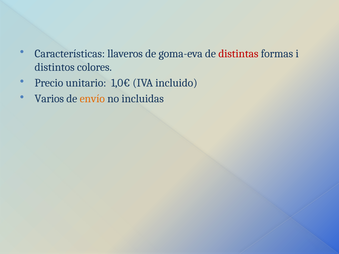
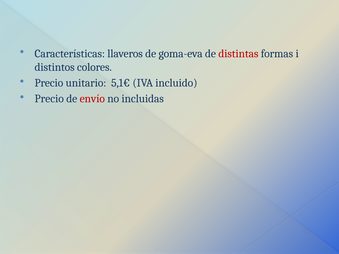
1,0€: 1,0€ -> 5,1€
Varios at (49, 99): Varios -> Precio
envío colour: orange -> red
